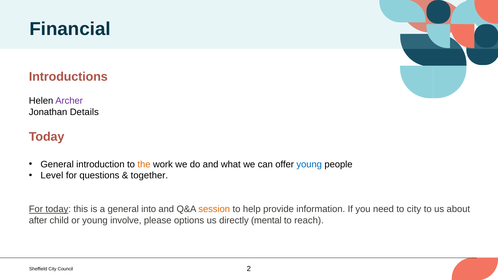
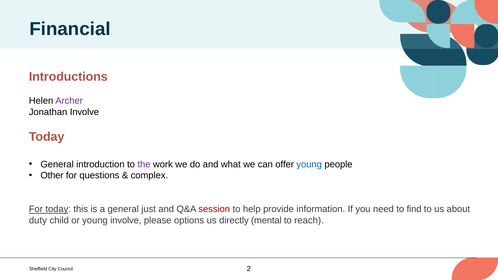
Jonathan Details: Details -> Involve
the colour: orange -> purple
Level: Level -> Other
together: together -> complex
into: into -> just
session colour: orange -> red
to city: city -> find
after: after -> duty
